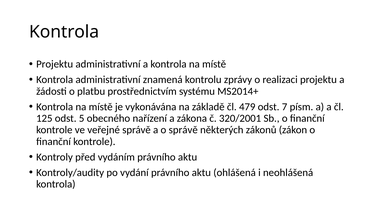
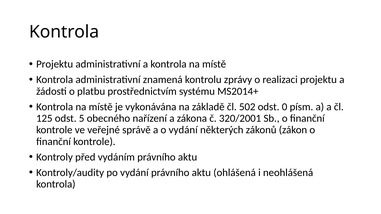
479: 479 -> 502
7: 7 -> 0
o správě: správě -> vydání
